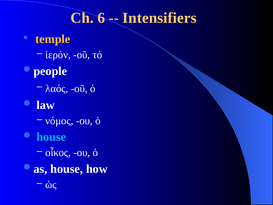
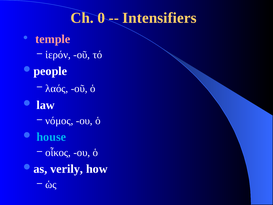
6: 6 -> 0
temple colour: yellow -> pink
house at (67, 169): house -> verily
